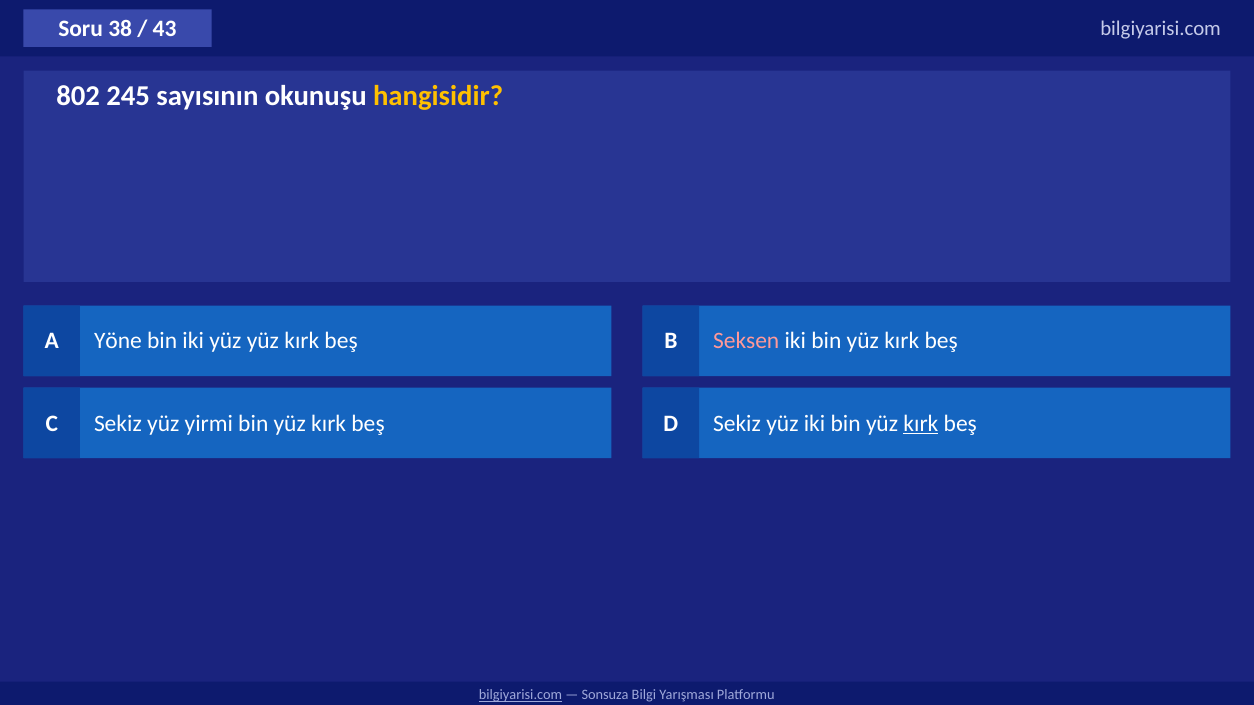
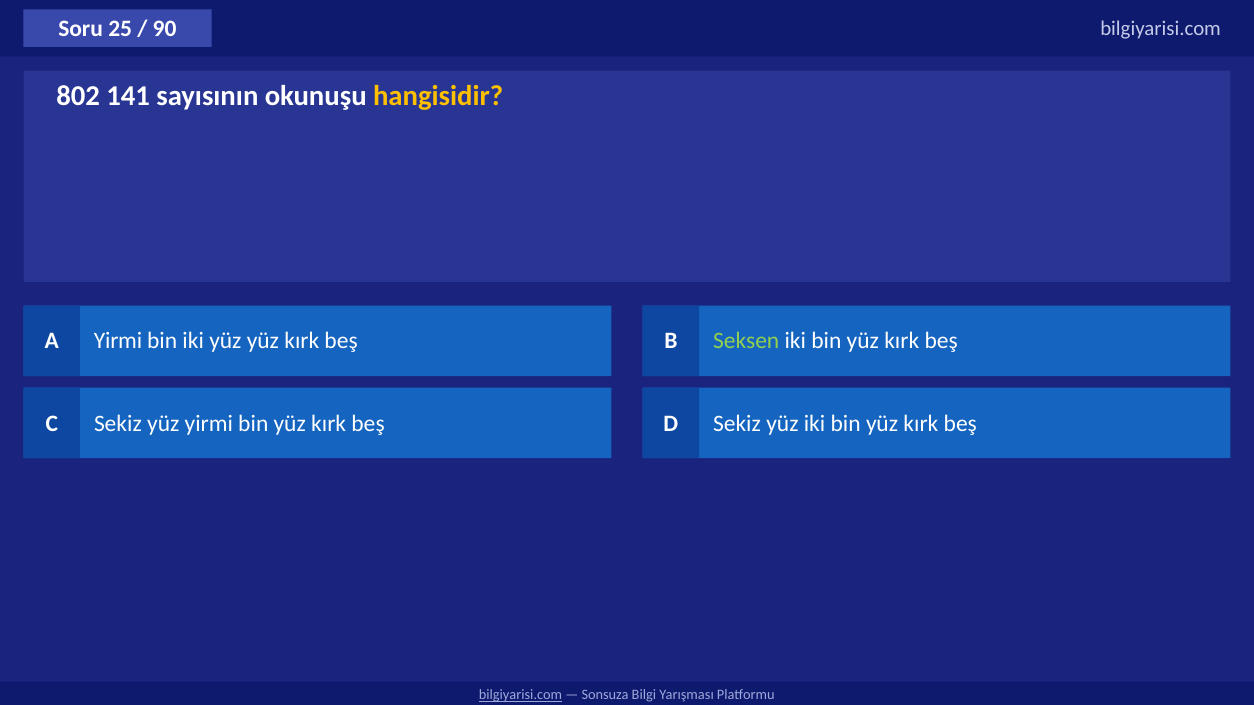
38: 38 -> 25
43: 43 -> 90
245: 245 -> 141
A Yöne: Yöne -> Yirmi
Seksen colour: pink -> light green
kırk at (921, 423) underline: present -> none
